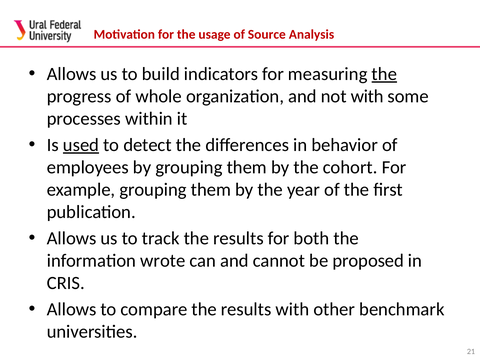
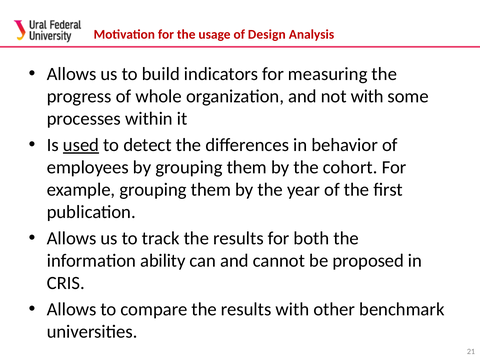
Source: Source -> Design
the at (384, 74) underline: present -> none
wrote: wrote -> ability
